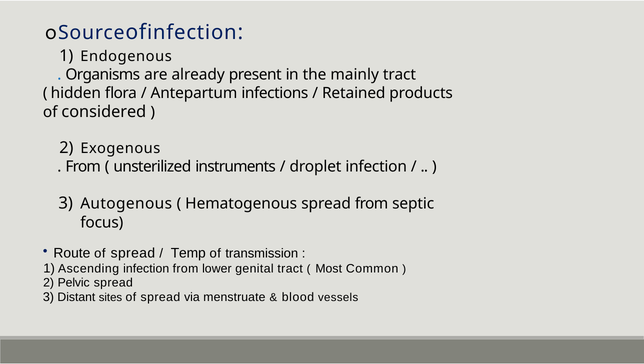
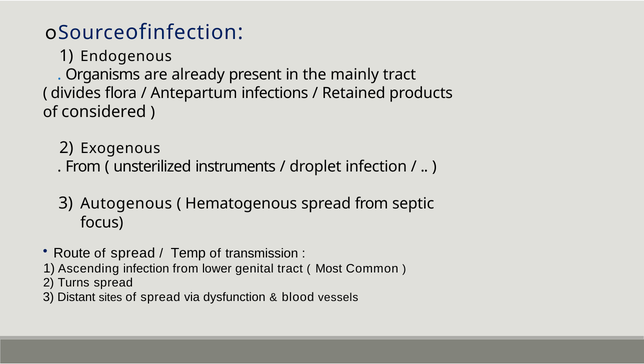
hidden: hidden -> divides
Pelvic: Pelvic -> Turns
menstruate: menstruate -> dysfunction
